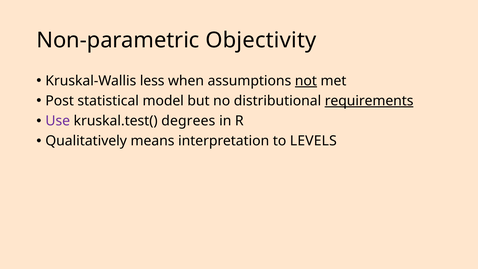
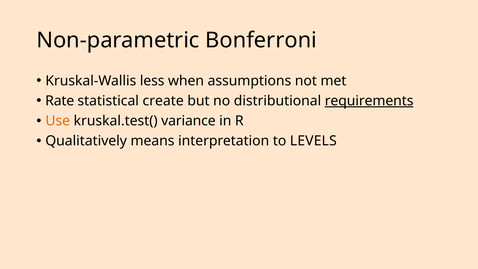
Objectivity: Objectivity -> Bonferroni
not underline: present -> none
Post: Post -> Rate
model: model -> create
Use colour: purple -> orange
degrees: degrees -> variance
